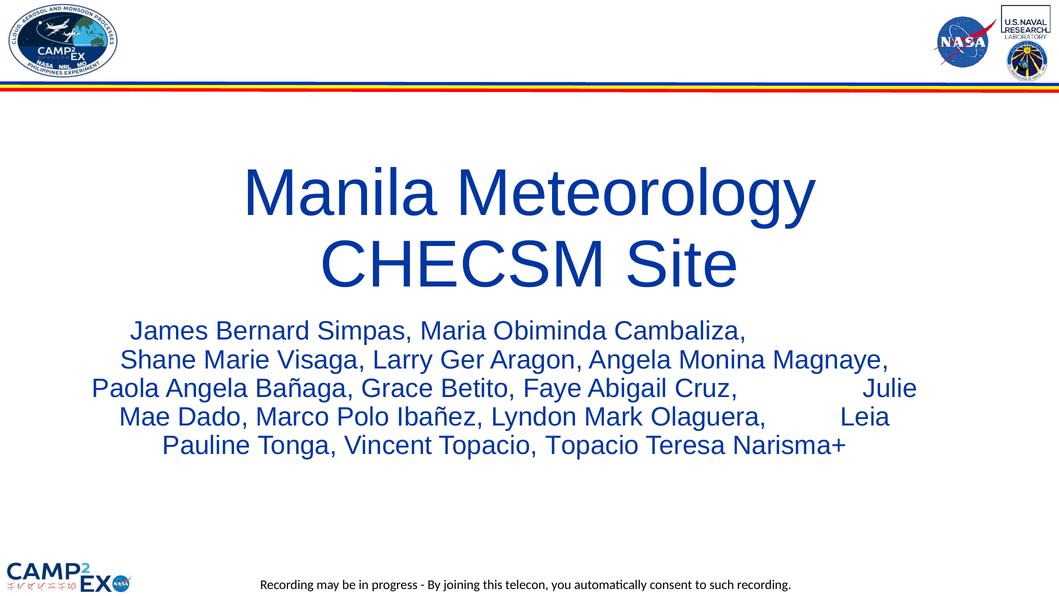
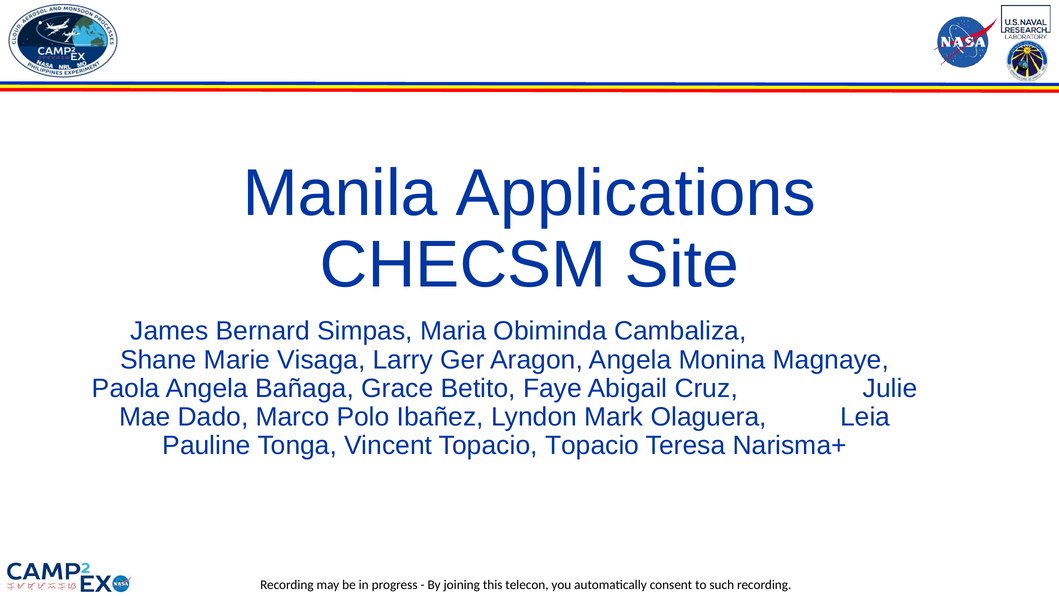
Meteorology: Meteorology -> Applications
